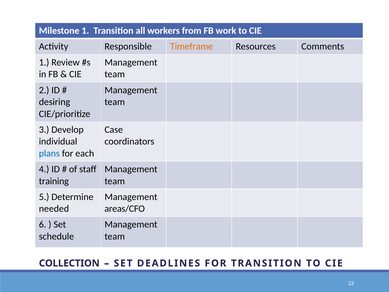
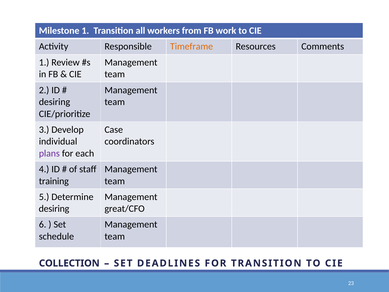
plans colour: blue -> purple
needed at (54, 209): needed -> desiring
areas/CFO: areas/CFO -> great/CFO
